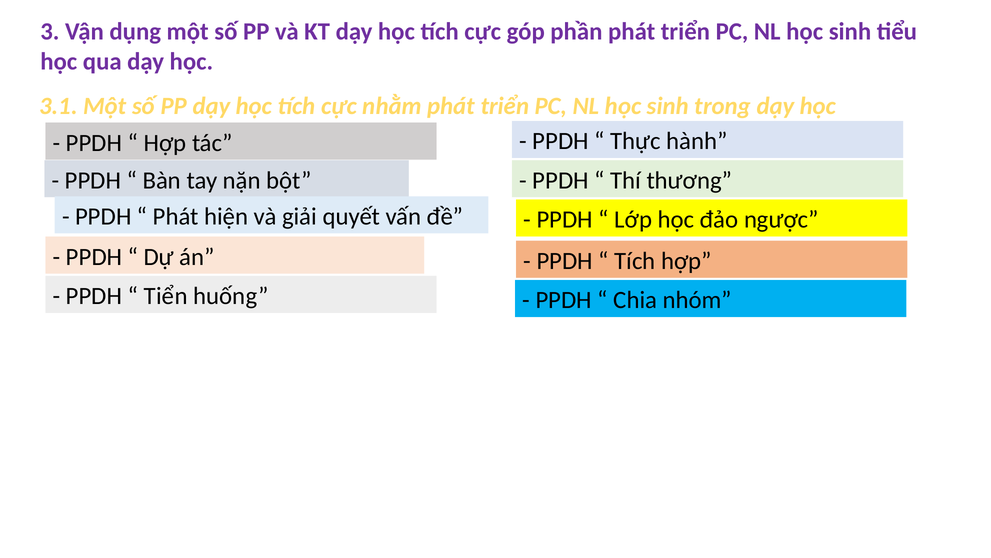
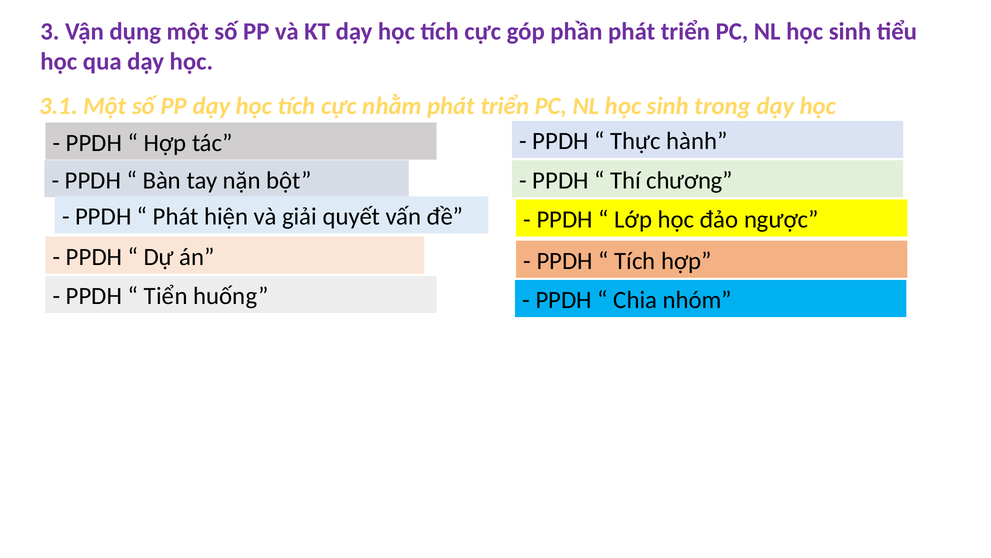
thương: thương -> chương
